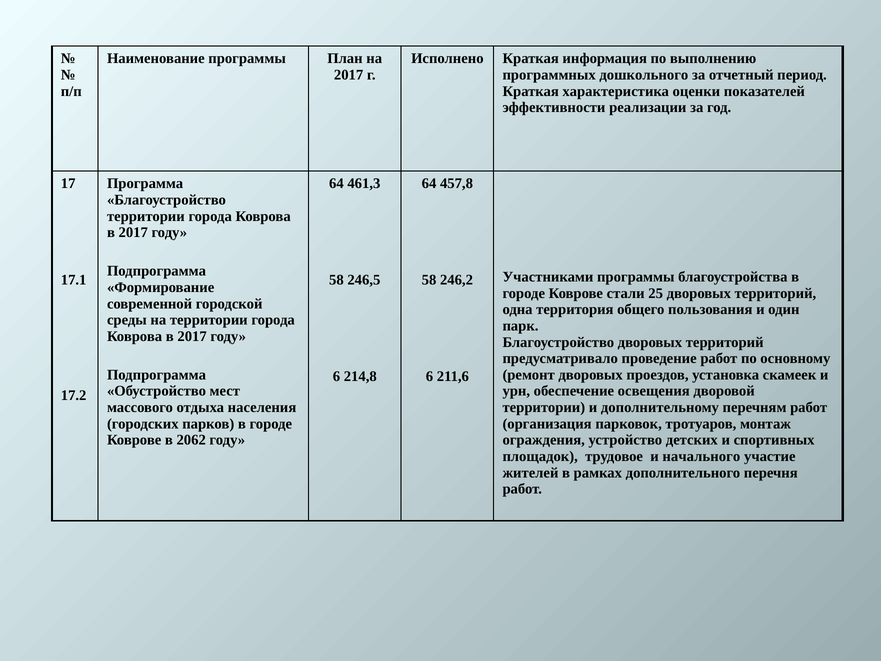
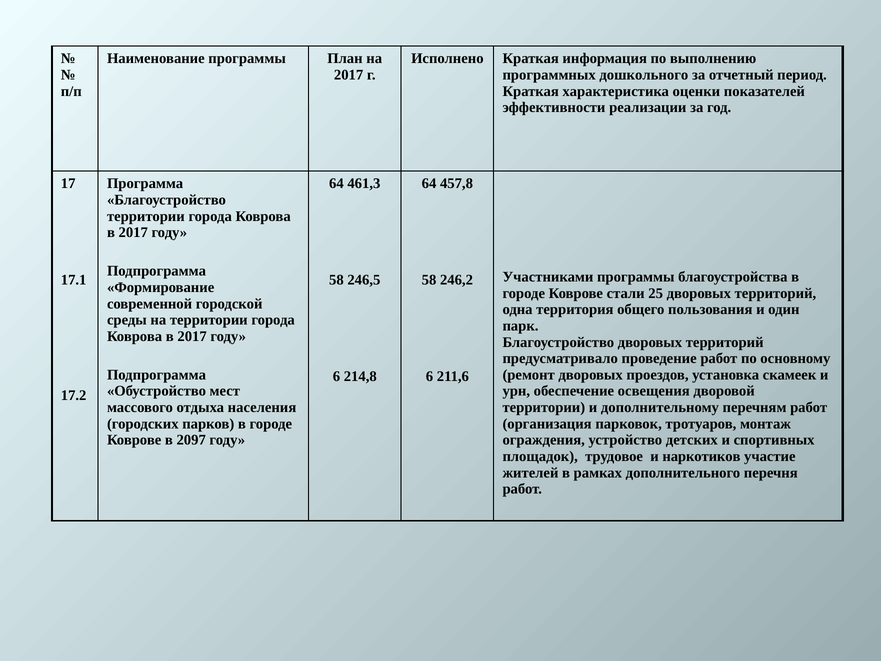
2062: 2062 -> 2097
начального: начального -> наркотиков
